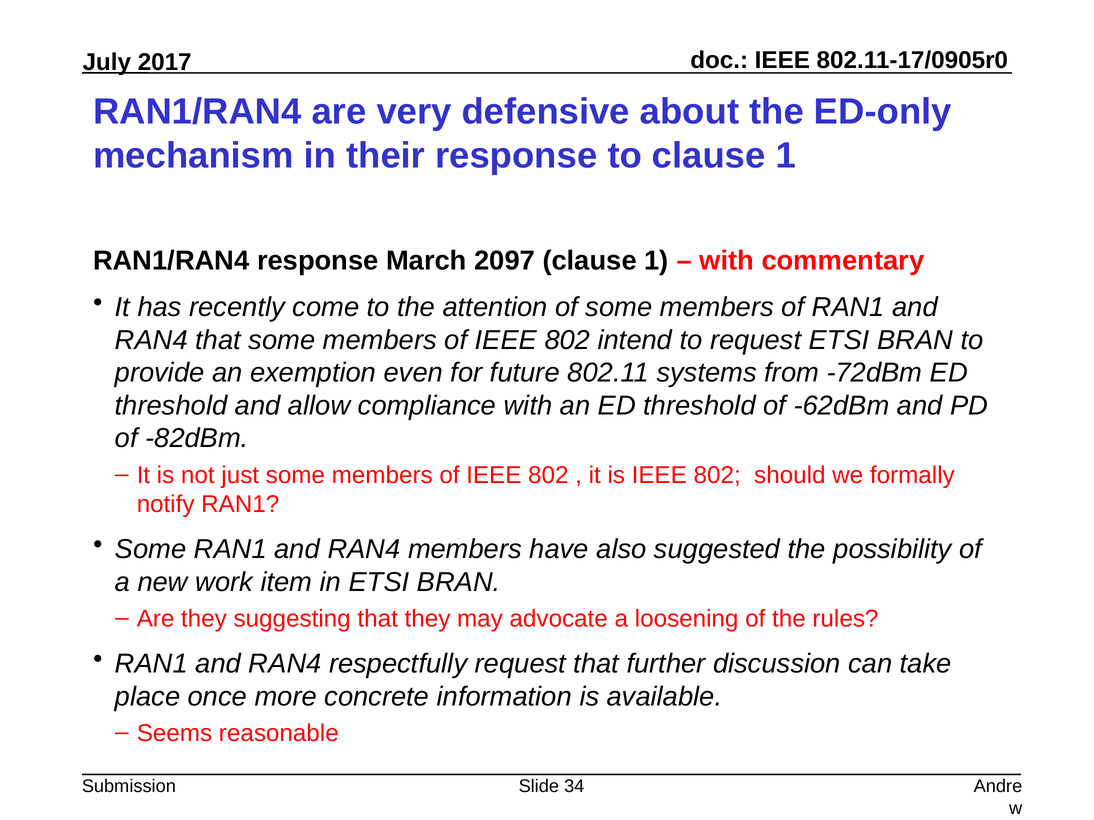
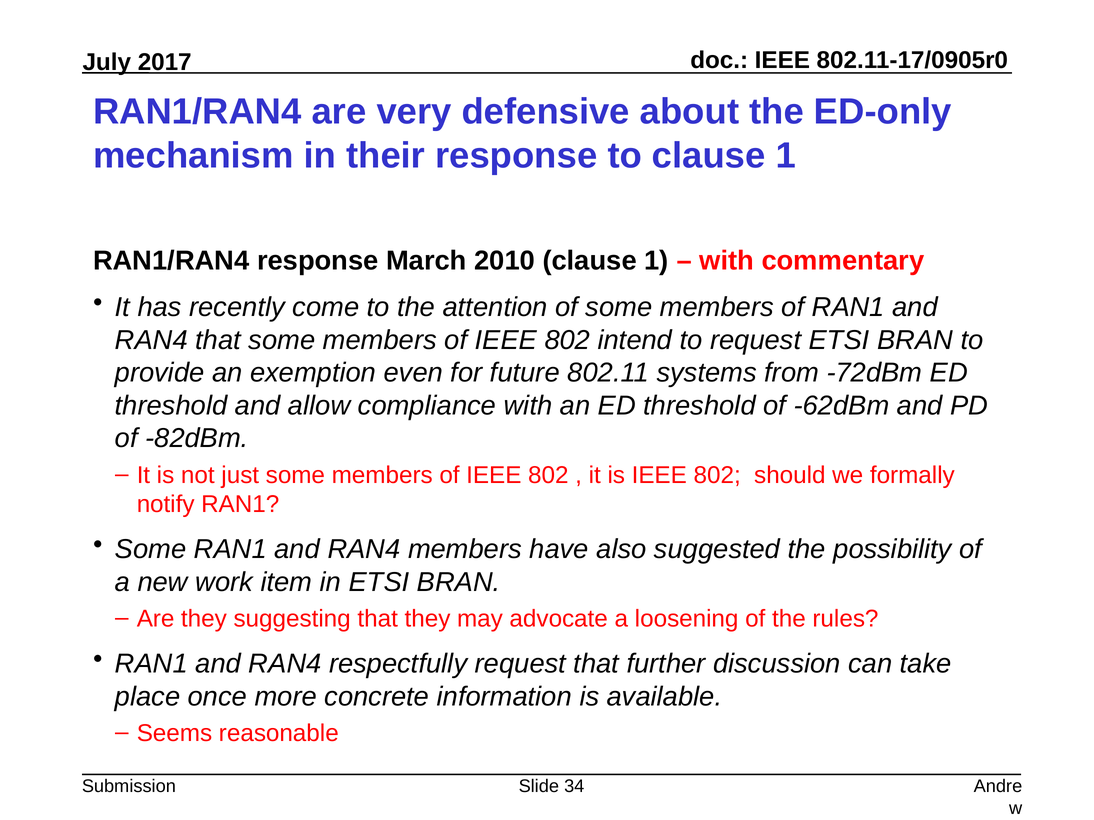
2097: 2097 -> 2010
